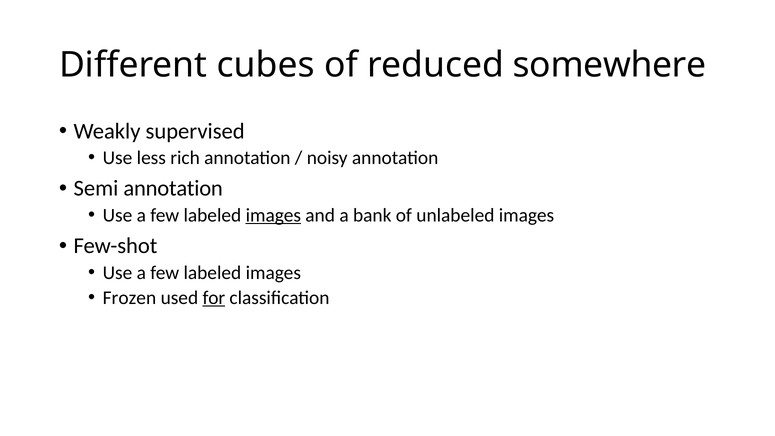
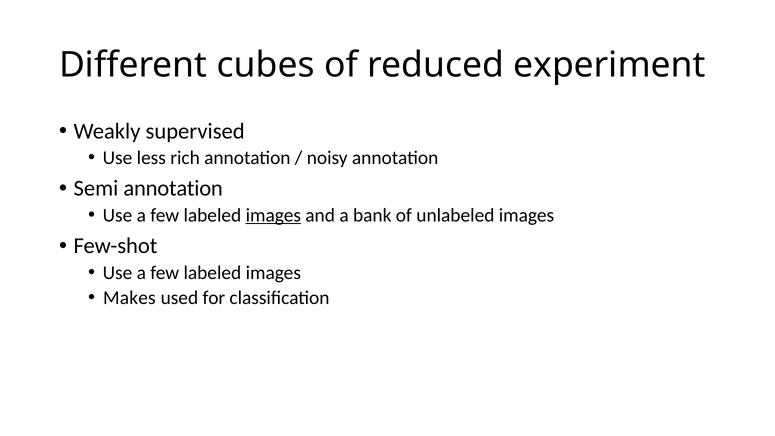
somewhere: somewhere -> experiment
Frozen: Frozen -> Makes
for underline: present -> none
